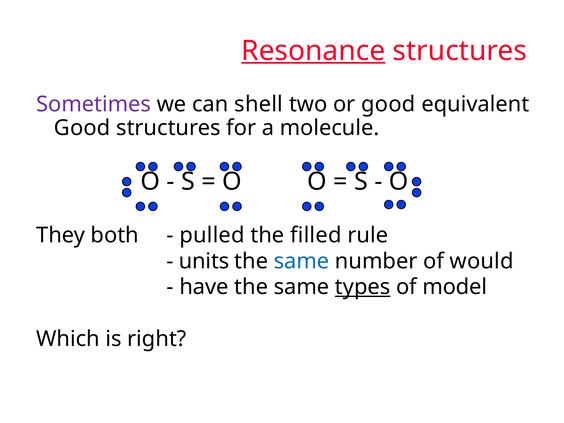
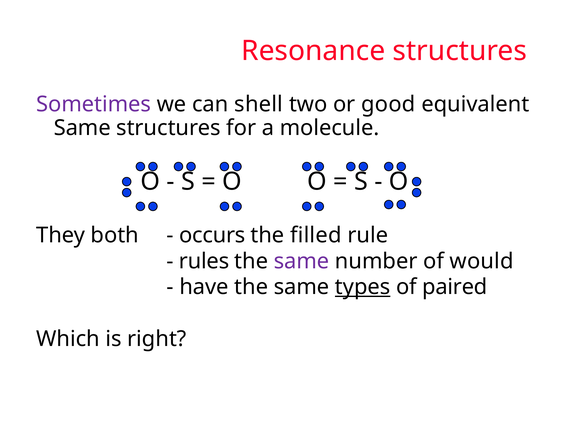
Resonance underline: present -> none
Good at (82, 128): Good -> Same
pulled: pulled -> occurs
units: units -> rules
same at (302, 261) colour: blue -> purple
model: model -> paired
